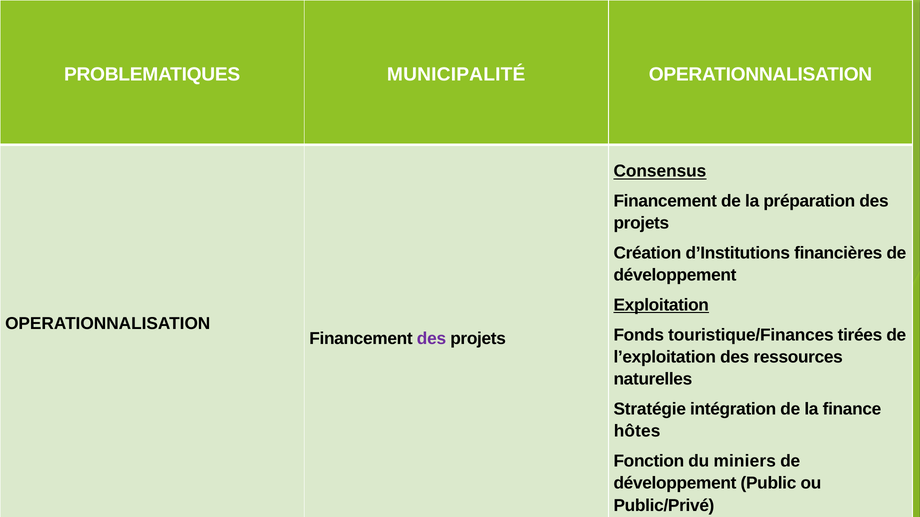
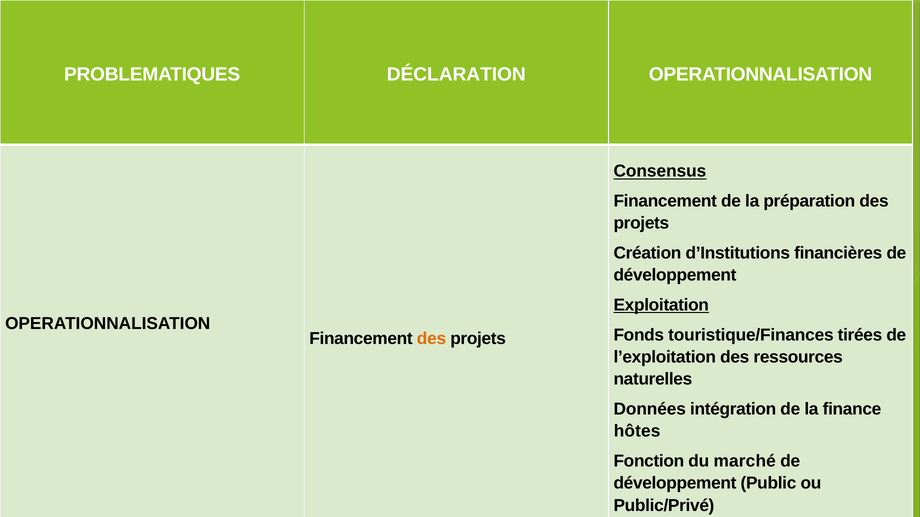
MUNICIPALITÉ: MUNICIPALITÉ -> DÉCLARATION
des at (431, 339) colour: purple -> orange
Stratégie: Stratégie -> Données
miniers: miniers -> marché
